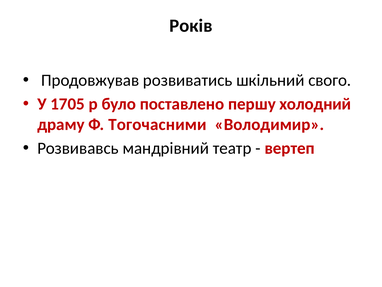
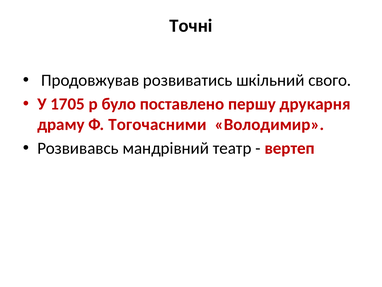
Років: Років -> Точні
холодний: холодний -> друкарня
